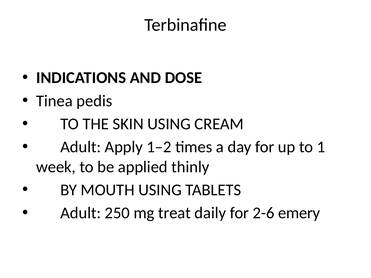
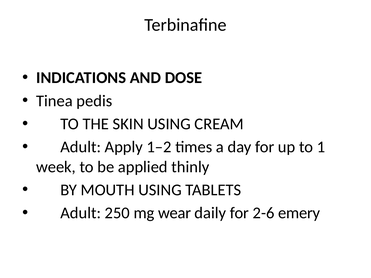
treat: treat -> wear
